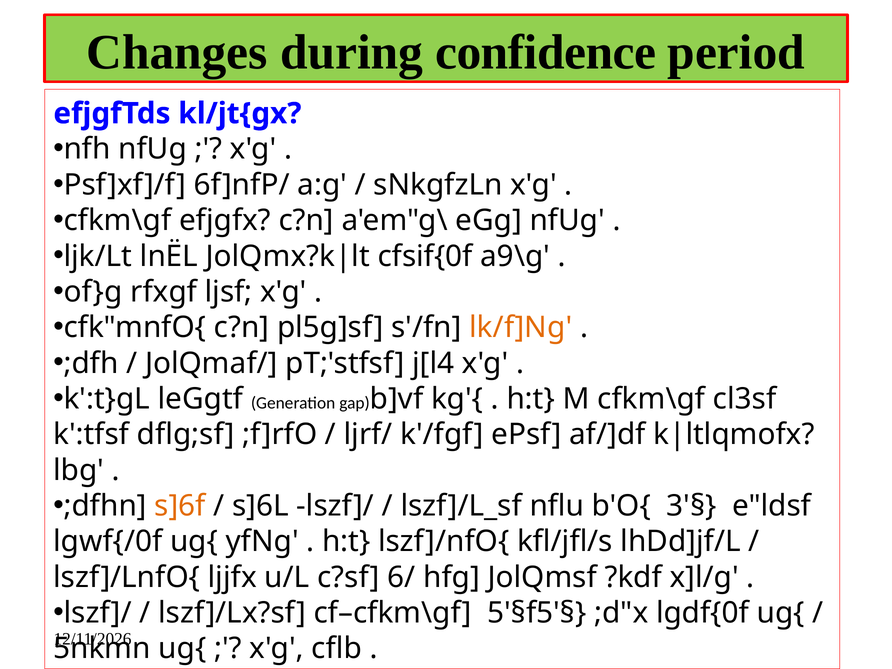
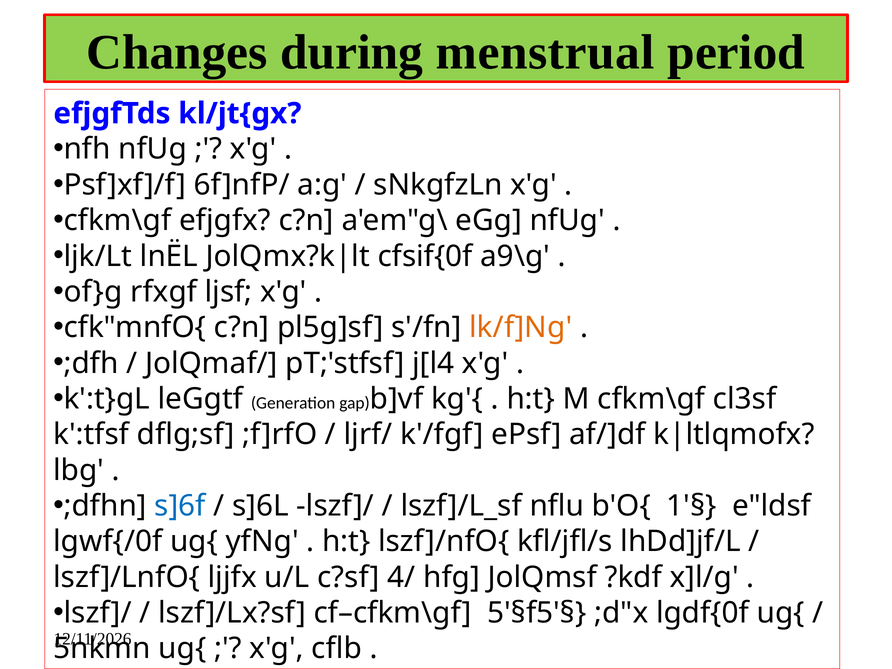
confidence: confidence -> menstrual
s]6f colour: orange -> blue
3'§: 3'§ -> 1'§
6/: 6/ -> 4/
